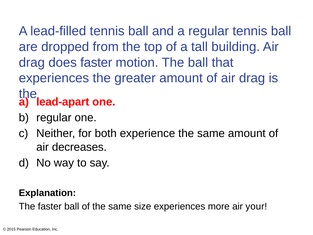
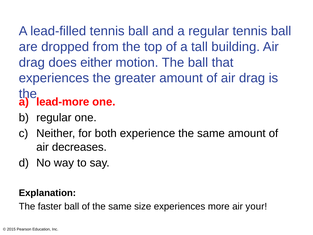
does faster: faster -> either
lead-apart: lead-apart -> lead-more
